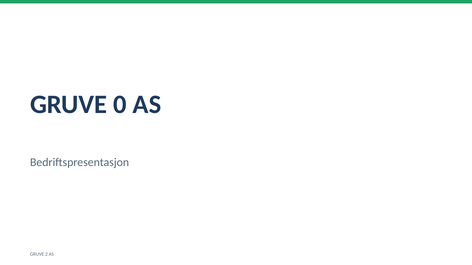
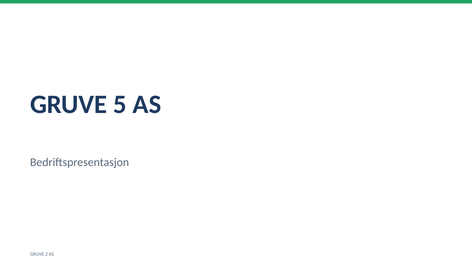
0: 0 -> 5
